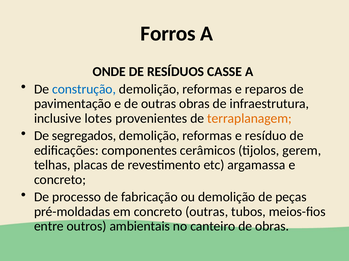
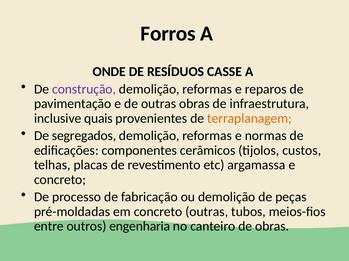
construção colour: blue -> purple
lotes: lotes -> quais
resíduo: resíduo -> normas
gerem: gerem -> custos
ambientais: ambientais -> engenharia
